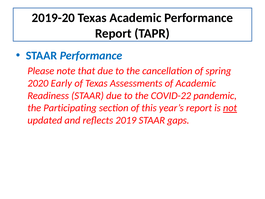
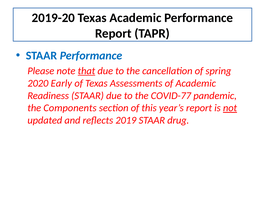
that underline: none -> present
COVID-22: COVID-22 -> COVID-77
Participating: Participating -> Components
gaps: gaps -> drug
